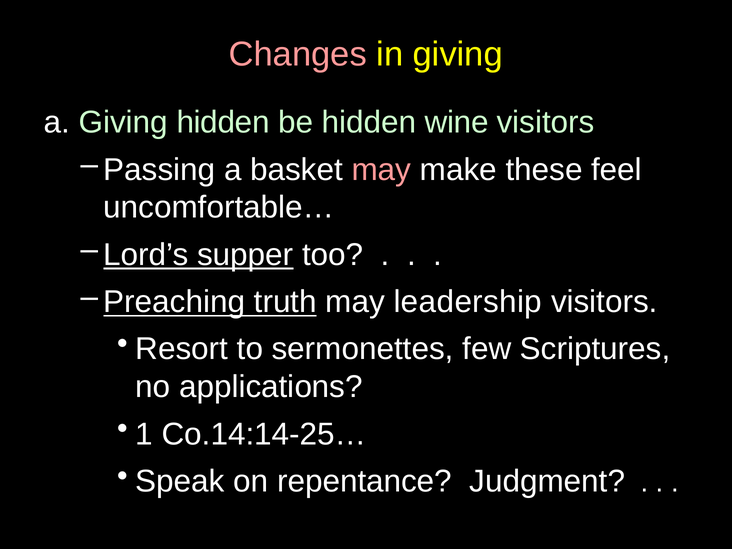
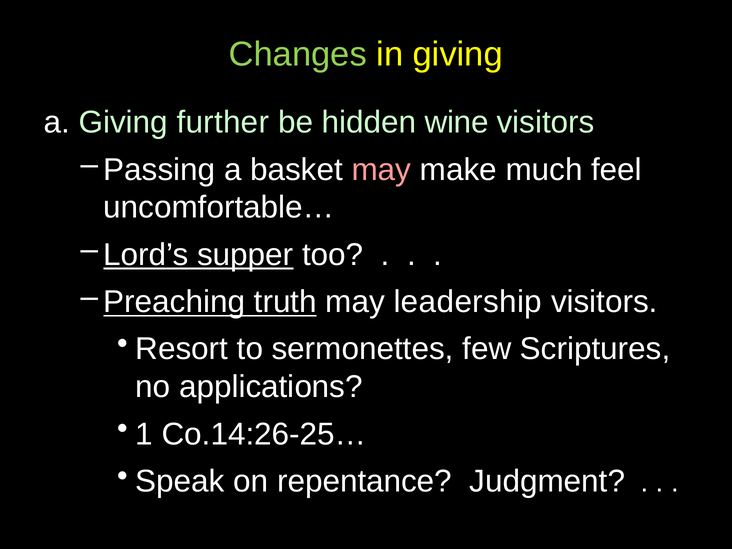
Changes colour: pink -> light green
Giving hidden: hidden -> further
these: these -> much
Co.14:14-25…: Co.14:14-25… -> Co.14:26-25…
